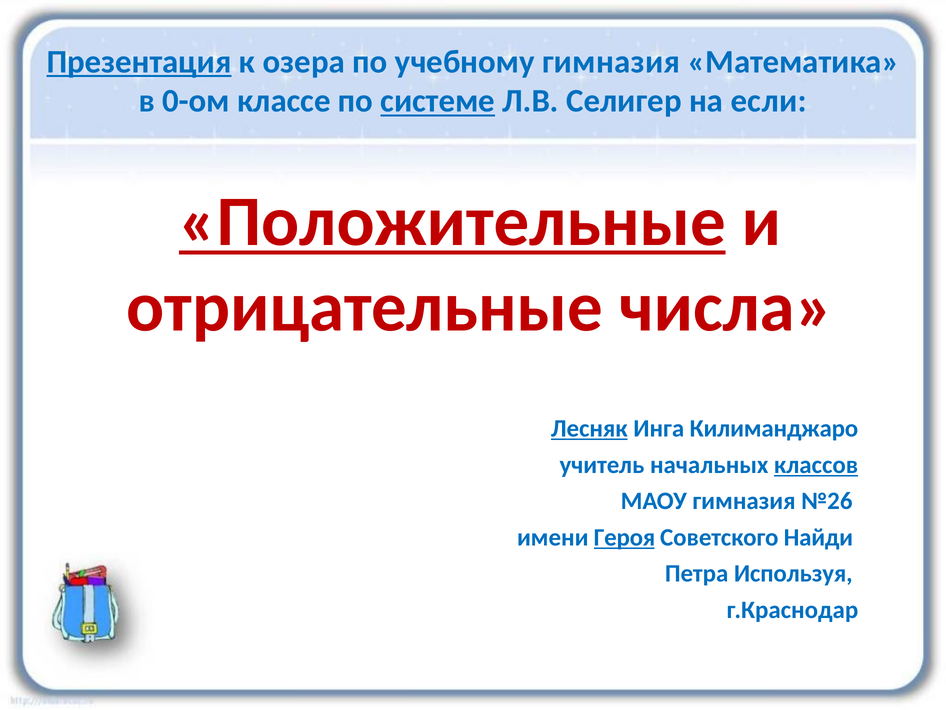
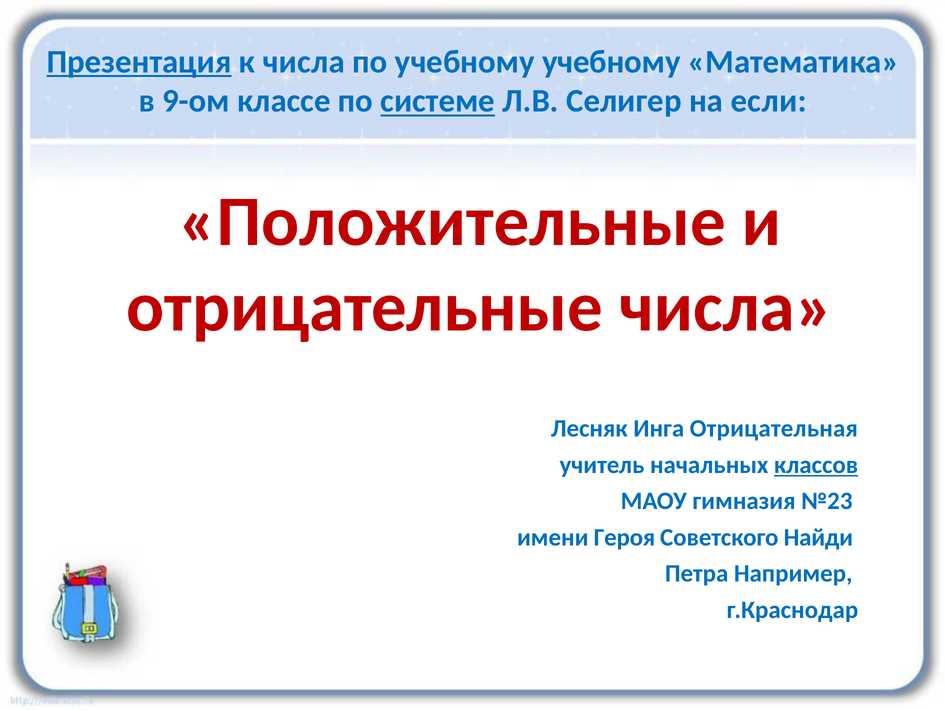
к озера: озера -> числа
учебному гимназия: гимназия -> учебному
0-ом: 0-ом -> 9-ом
Положительные underline: present -> none
Лесняк underline: present -> none
Килиманджаро: Килиманджаро -> Отрицательная
№26: №26 -> №23
Героя underline: present -> none
Используя: Используя -> Например
